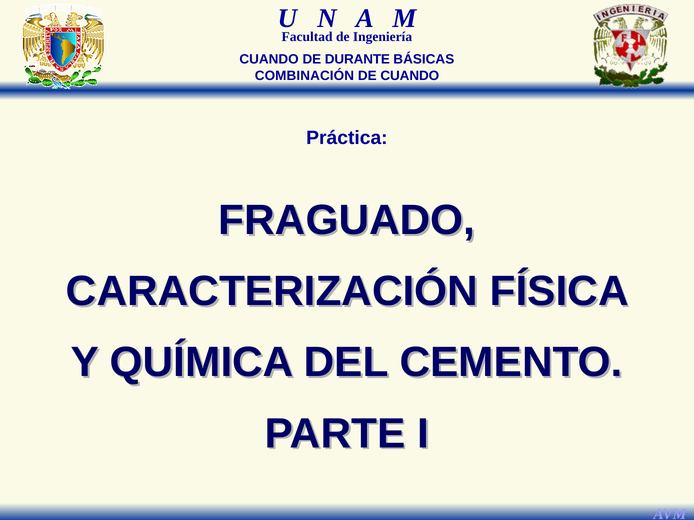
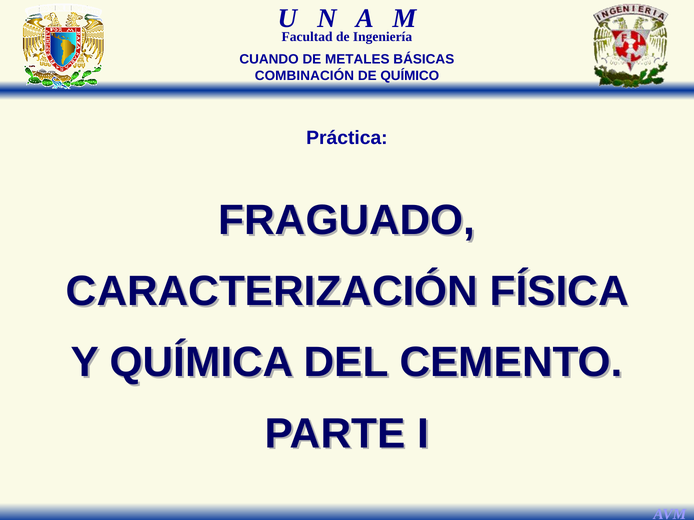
DURANTE: DURANTE -> METALES
DE CUANDO: CUANDO -> QUÍMICO
